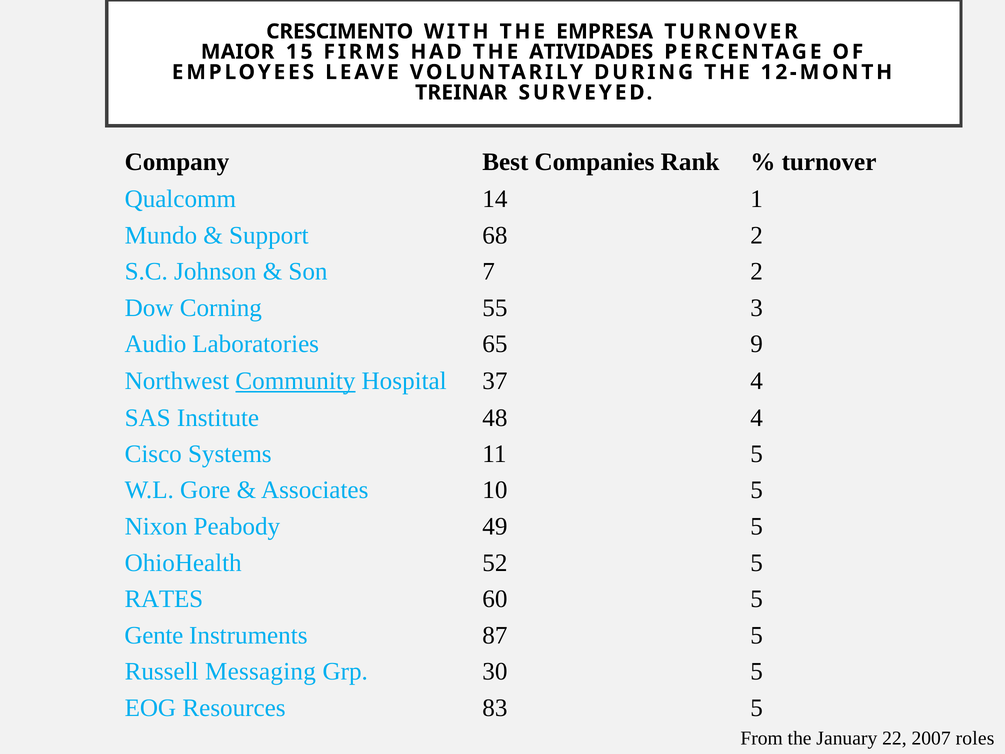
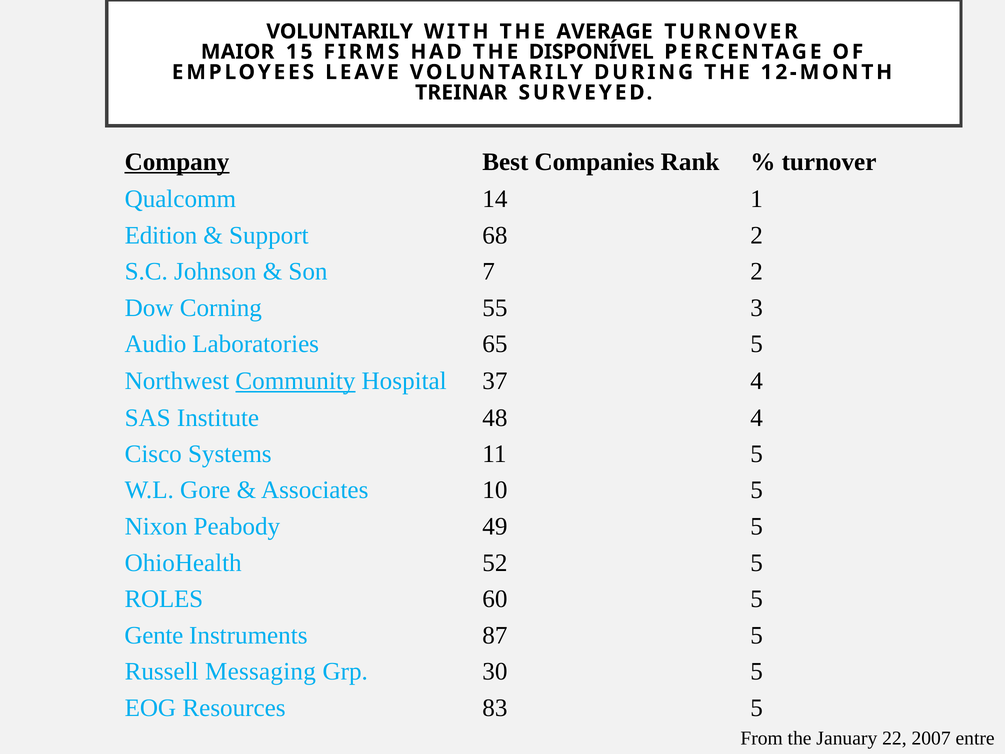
CRESCIMENTO at (340, 31): CRESCIMENTO -> VOLUNTARILY
EMPRESA: EMPRESA -> AVERAGE
ATIVIDADES: ATIVIDADES -> DISPONÍVEL
Company underline: none -> present
Mundo: Mundo -> Edition
65 9: 9 -> 5
RATES: RATES -> ROLES
roles: roles -> entre
